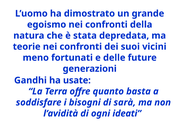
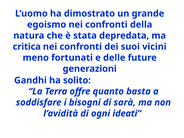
teorie: teorie -> critica
usate: usate -> solito
